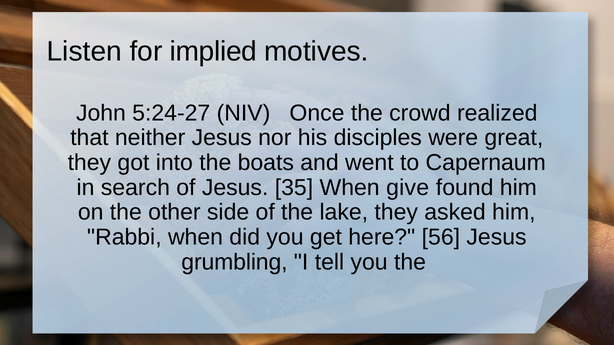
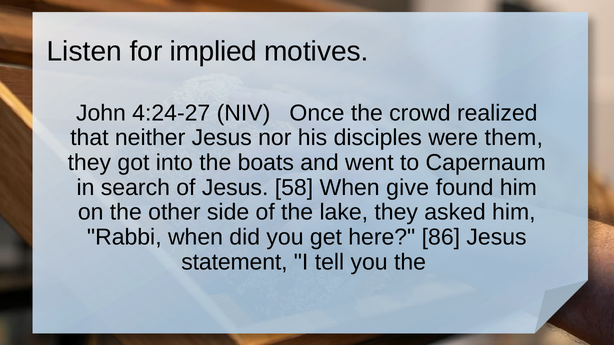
5:24-27: 5:24-27 -> 4:24-27
great: great -> them
35: 35 -> 58
56: 56 -> 86
grumbling: grumbling -> statement
